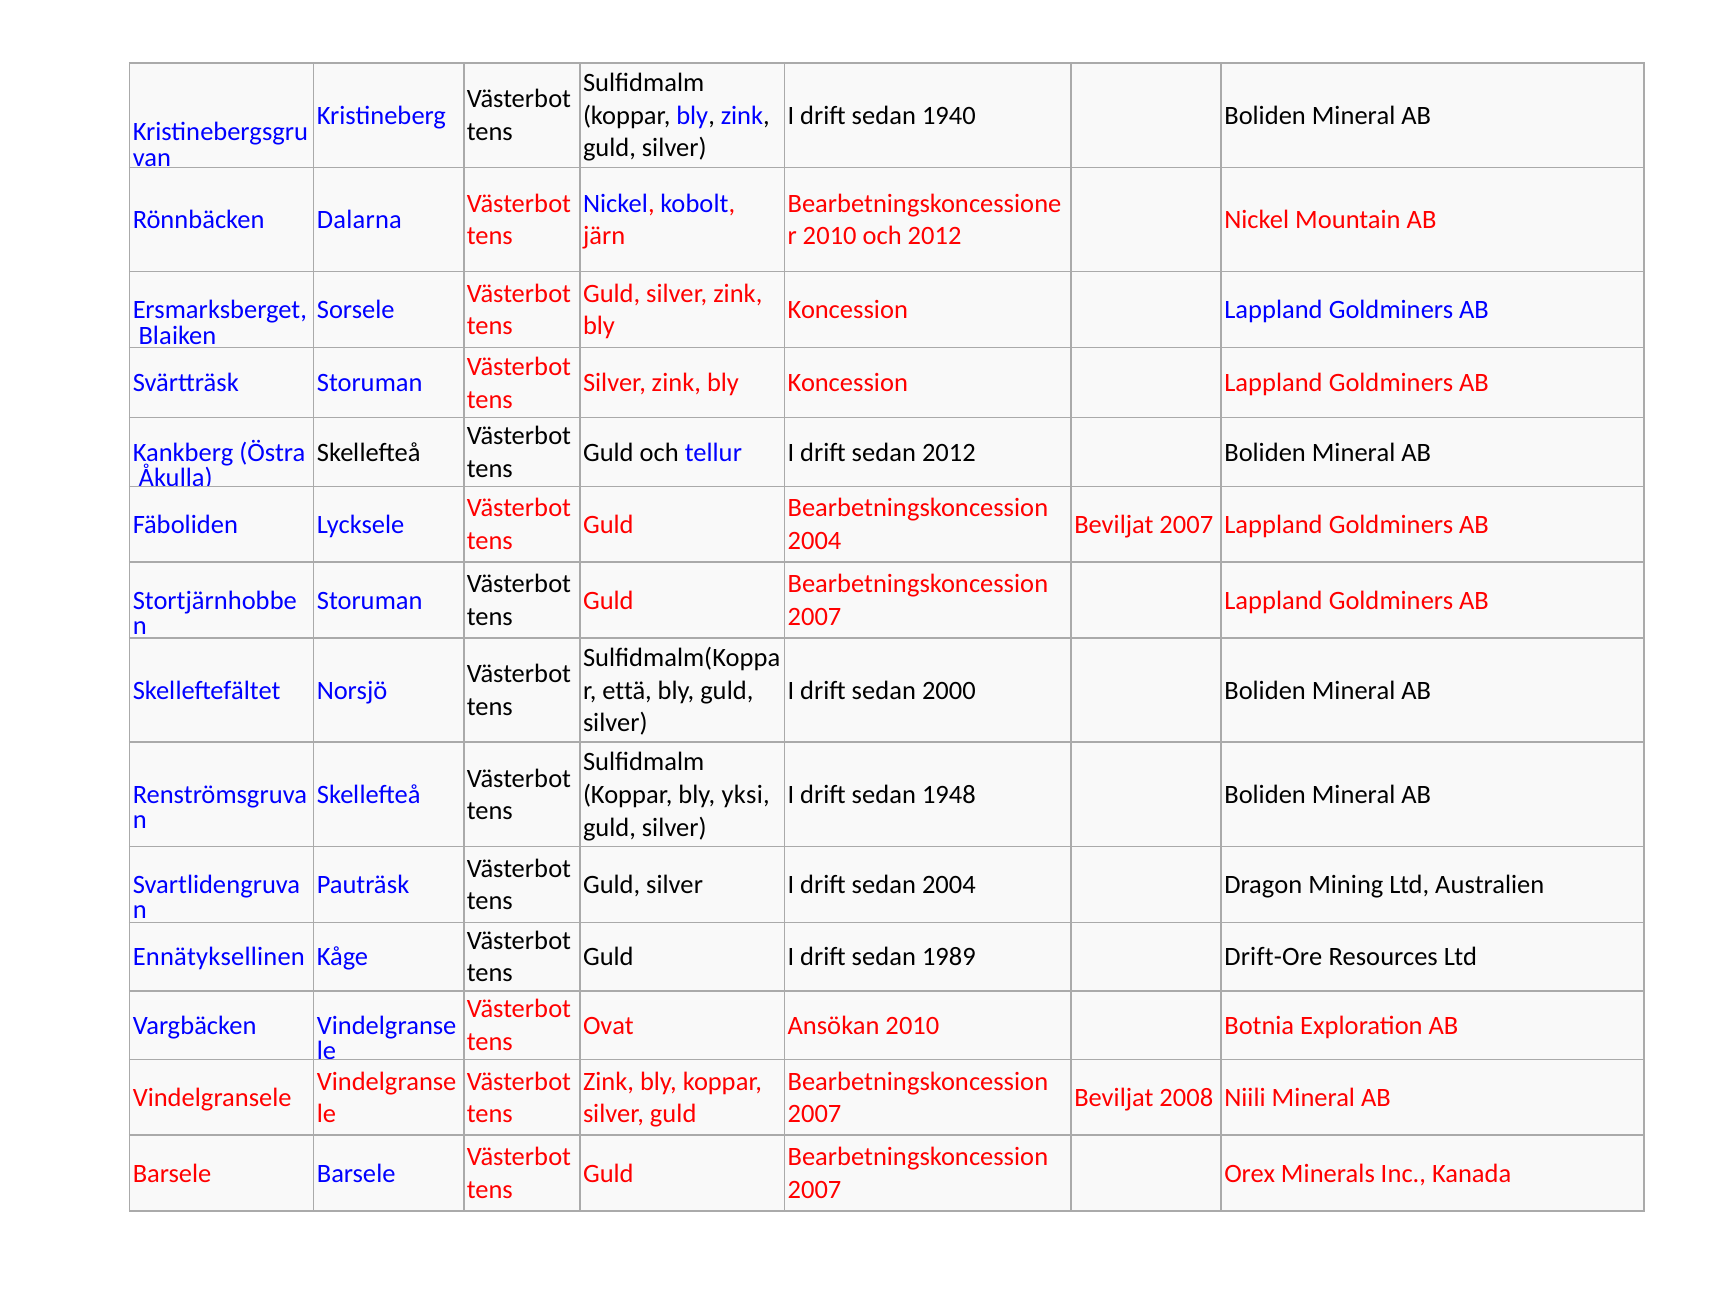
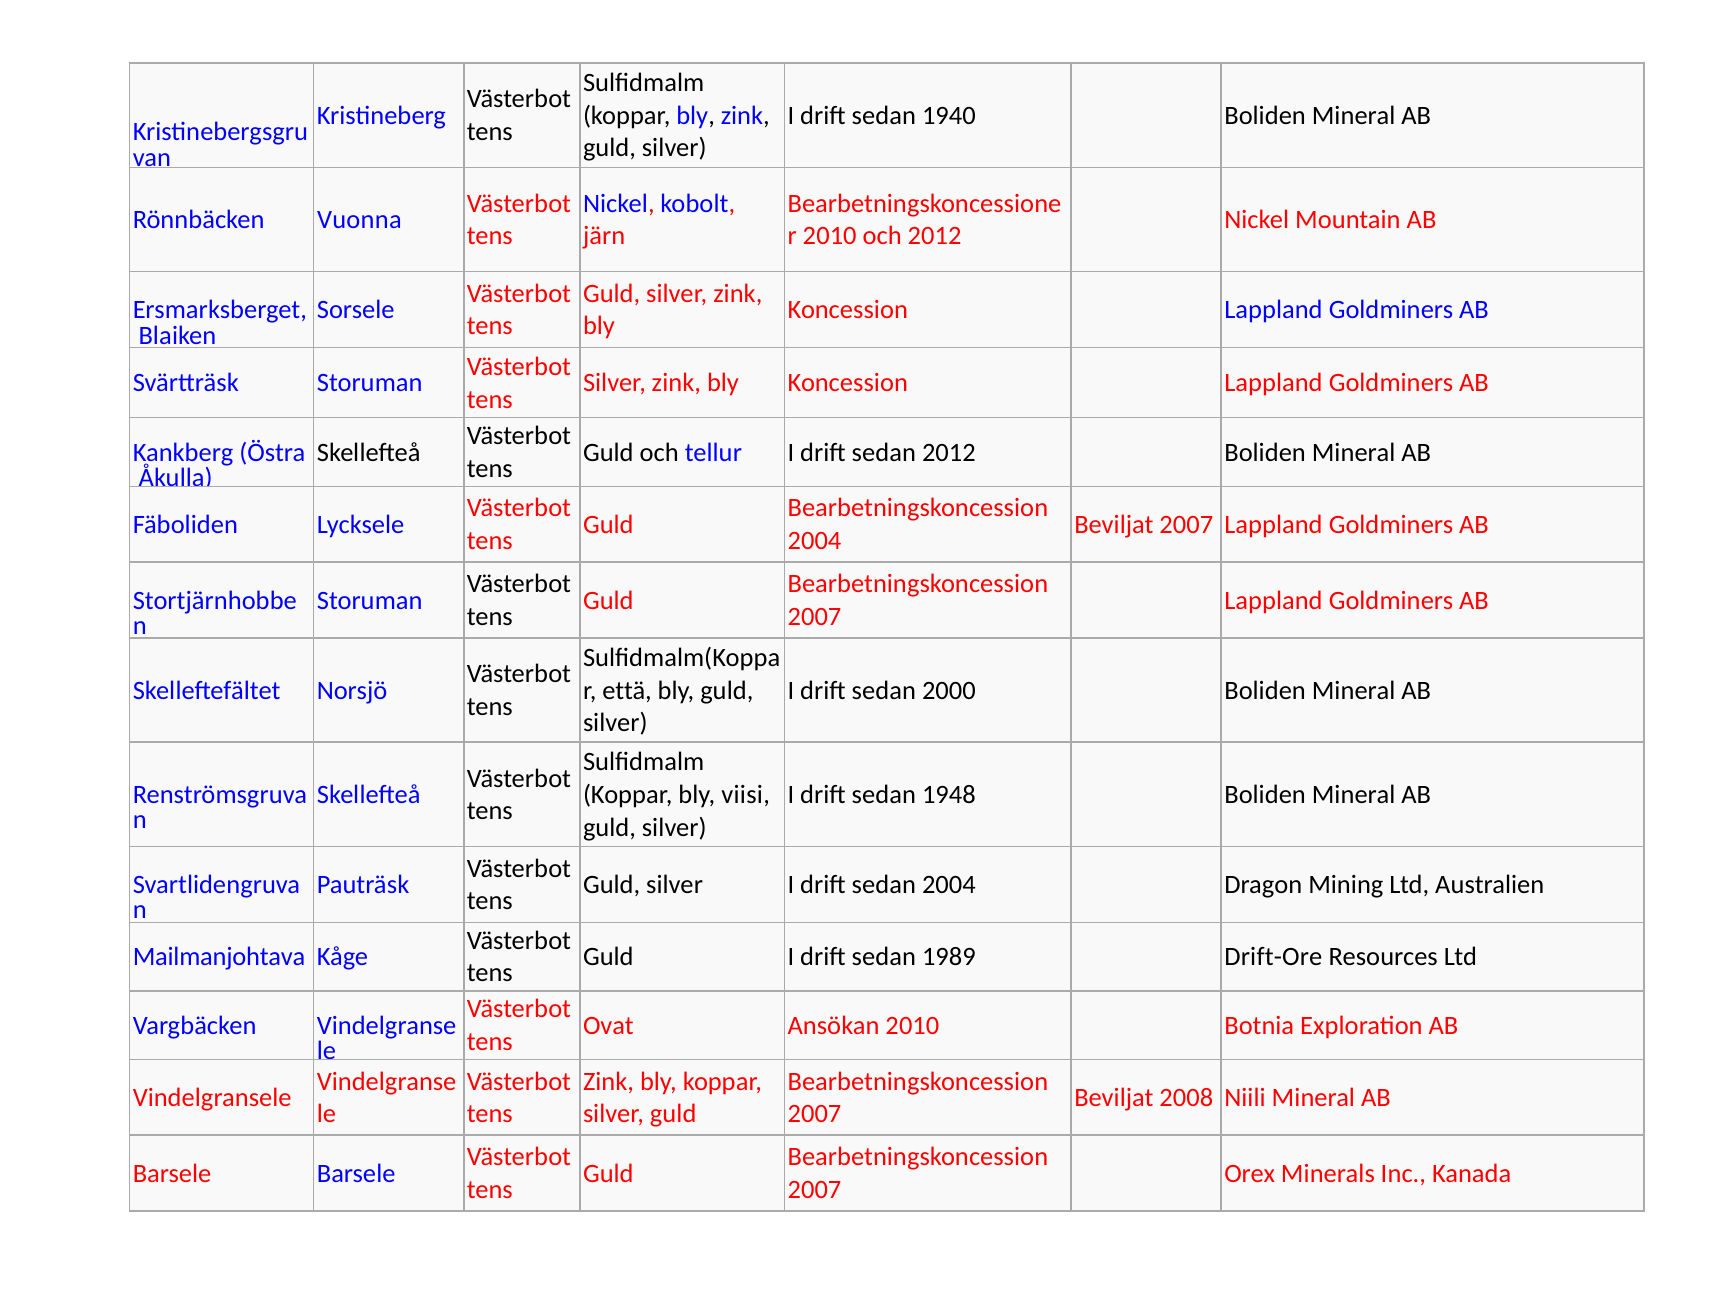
Dalarna: Dalarna -> Vuonna
yksi: yksi -> viisi
Ennätyksellinen: Ennätyksellinen -> Mailmanjohtava
